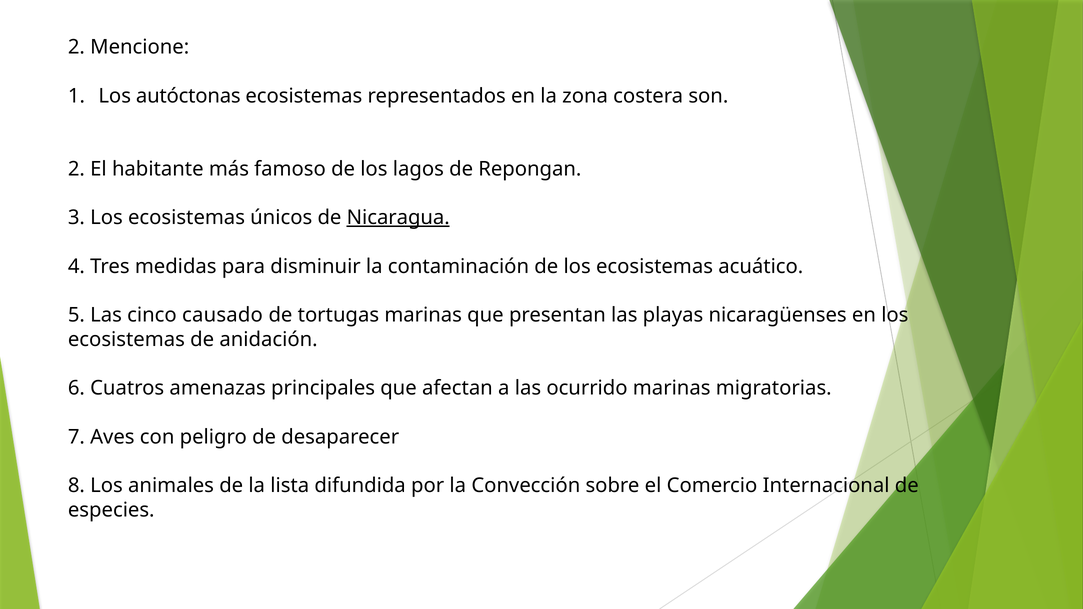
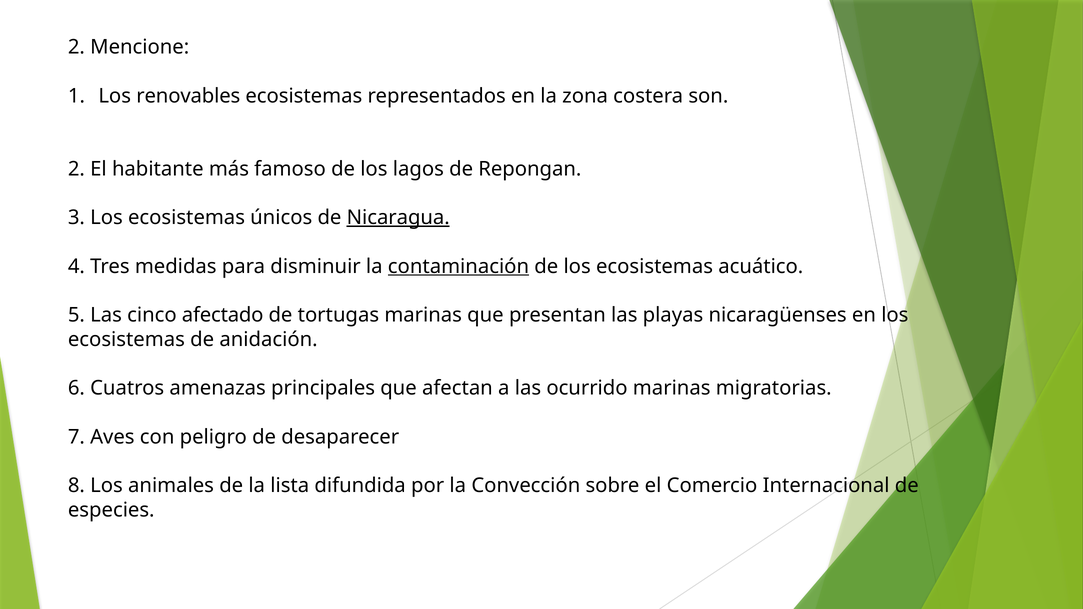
autóctonas: autóctonas -> renovables
contaminación underline: none -> present
causado: causado -> afectado
